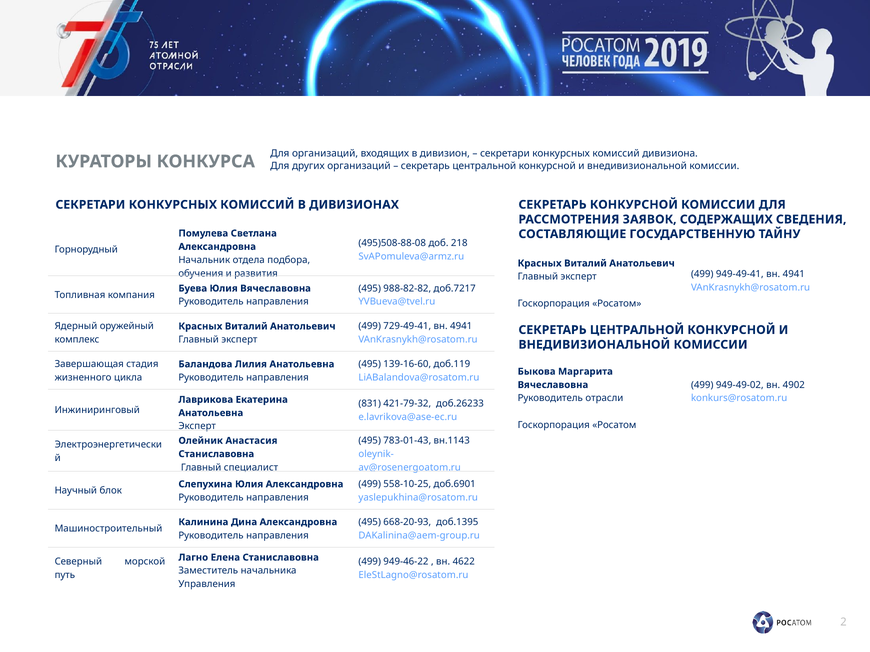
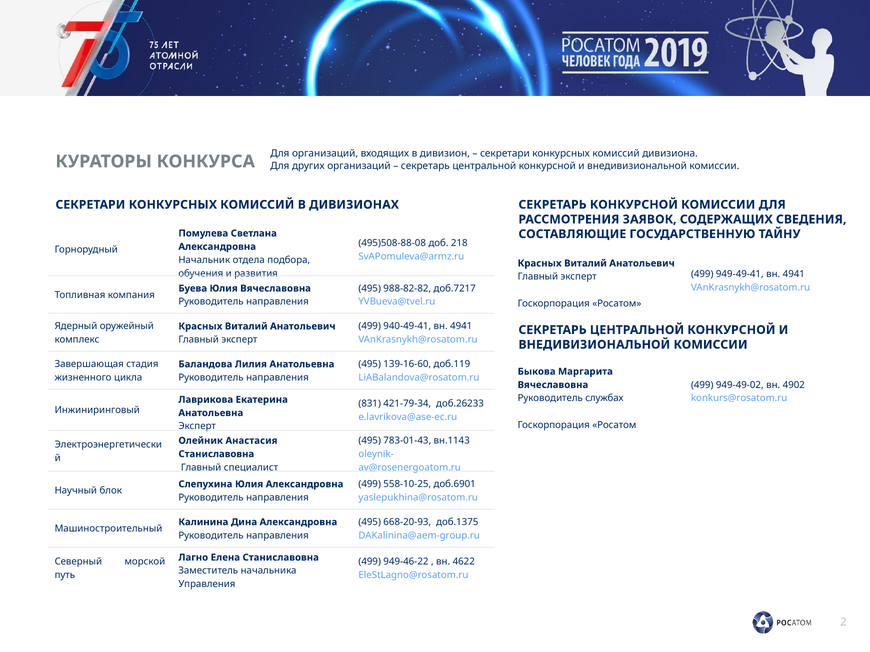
729-49-41: 729-49-41 -> 940-49-41
отрасли: отрасли -> службах
421-79-32: 421-79-32 -> 421-79-34
доб.1395: доб.1395 -> доб.1375
